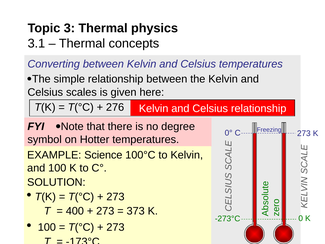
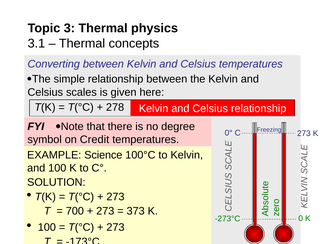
276: 276 -> 278
Hotter: Hotter -> Credit
400: 400 -> 700
